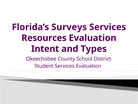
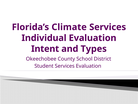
Surveys: Surveys -> Climate
Resources: Resources -> Individual
